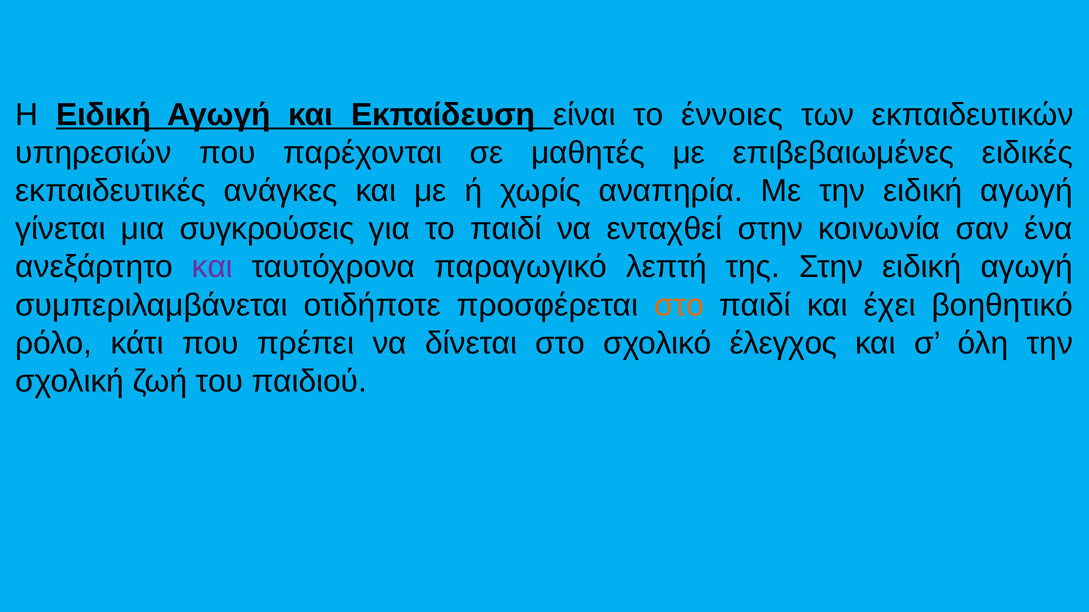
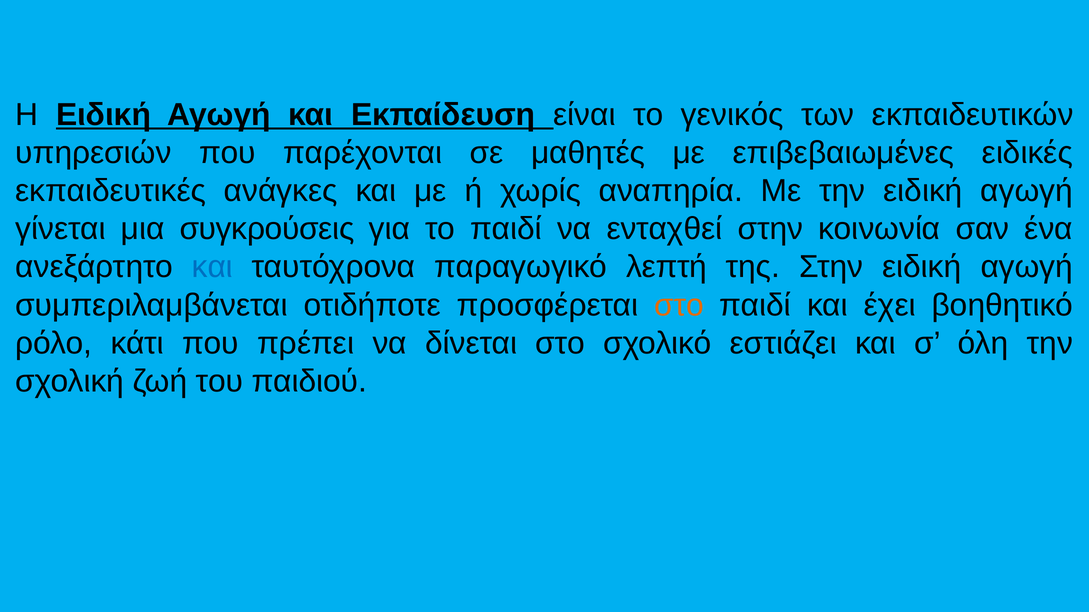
έννοιες: έννοιες -> γενικός
και at (212, 267) colour: purple -> blue
έλεγχος: έλεγχος -> εστιάζει
